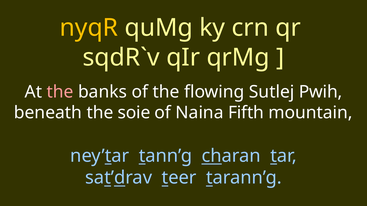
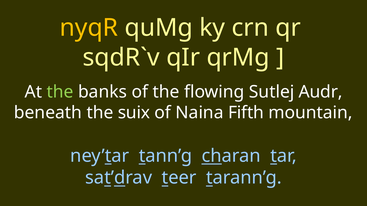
the at (60, 92) colour: pink -> light green
Pwih: Pwih -> Audr
soie: soie -> suix
